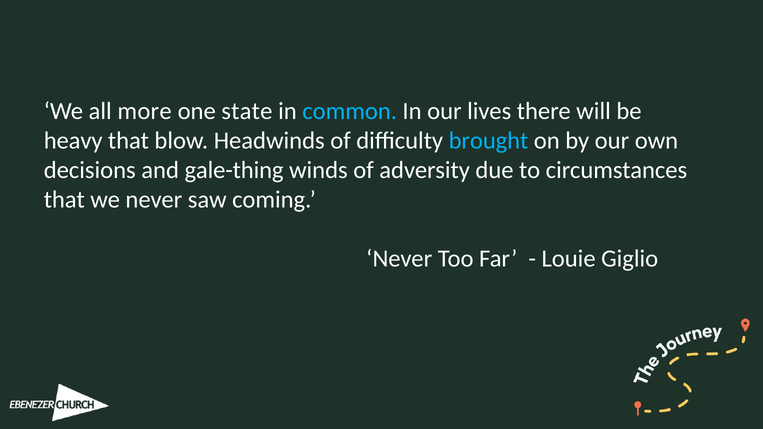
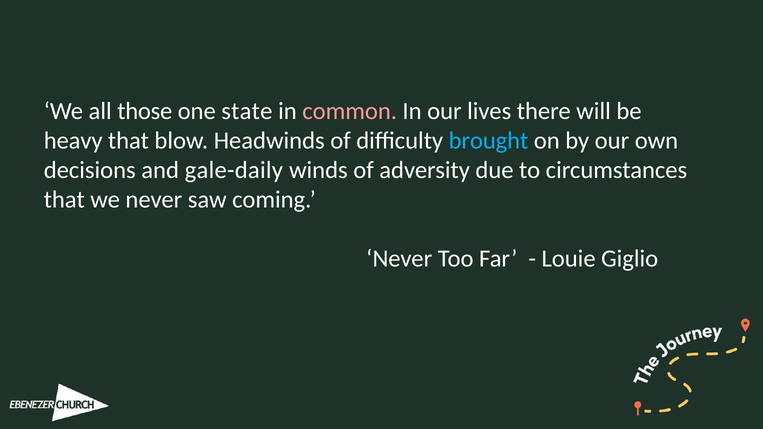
more: more -> those
common colour: light blue -> pink
gale-thing: gale-thing -> gale-daily
